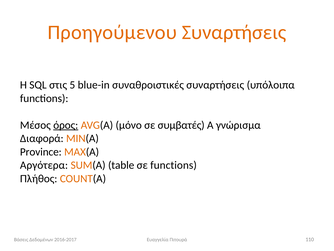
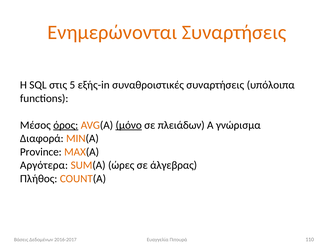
Προηγούμενου: Προηγούμενου -> Ενημερώνονται
blue-in: blue-in -> εξής-in
μόνο underline: none -> present
συμβατές: συμβατές -> πλειάδων
table: table -> ώρες
σε functions: functions -> άλγεβρας
